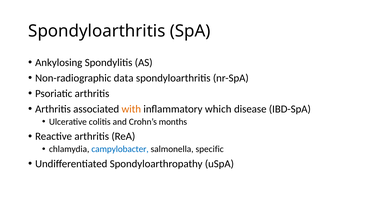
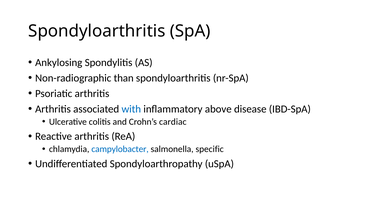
data: data -> than
with colour: orange -> blue
which: which -> above
months: months -> cardiac
